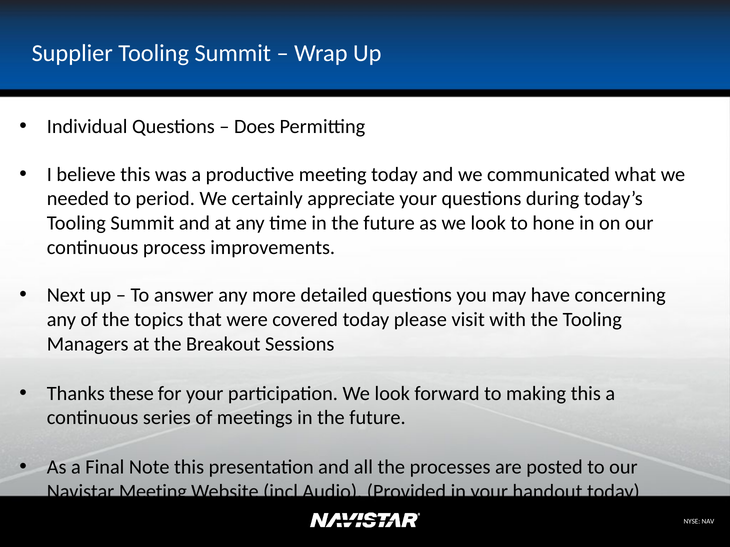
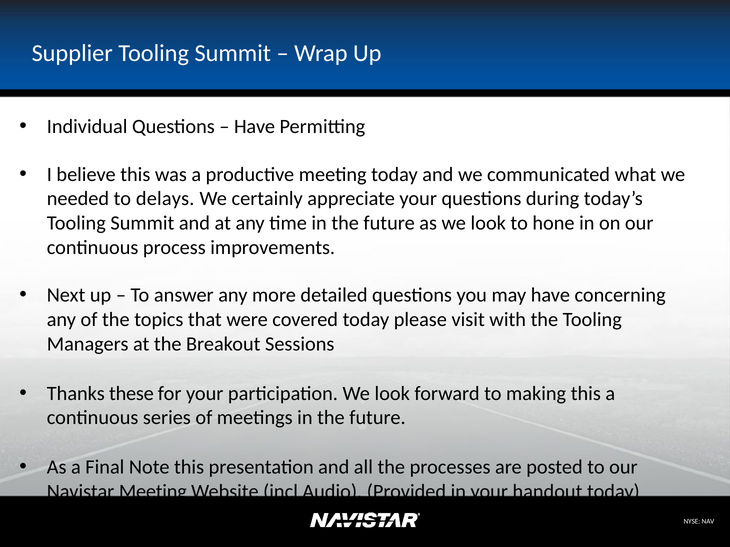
Does at (254, 127): Does -> Have
period: period -> delays
